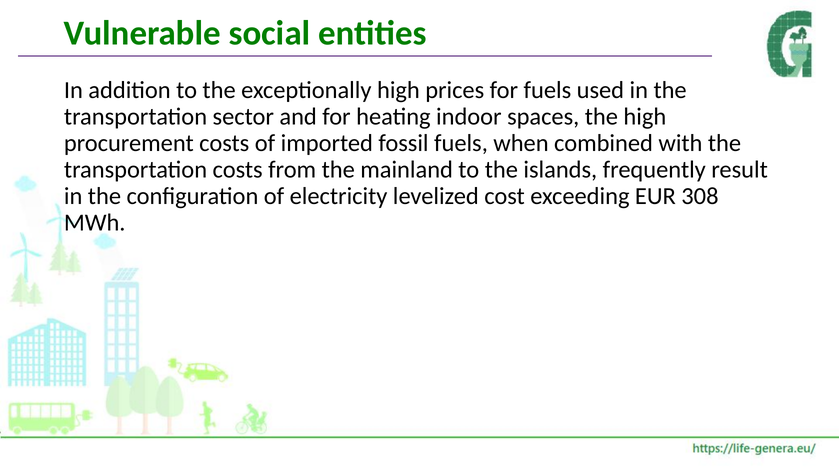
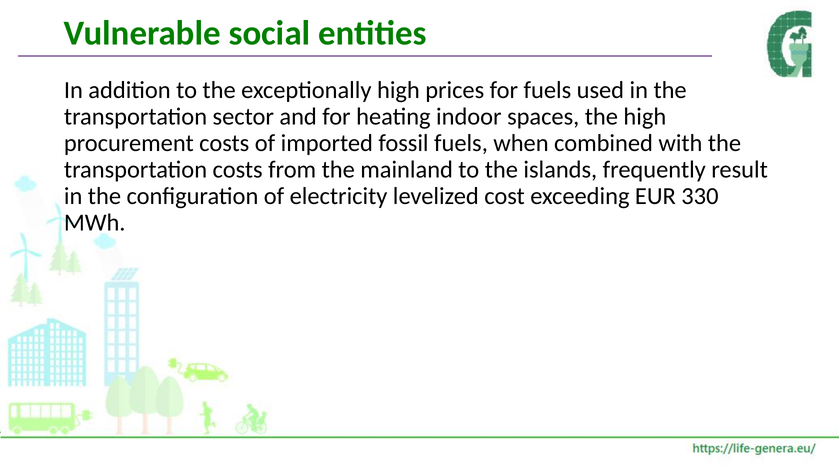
308: 308 -> 330
